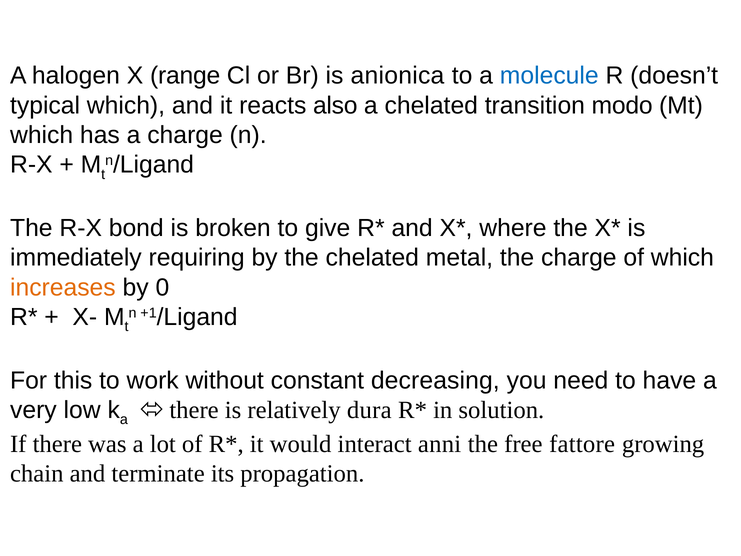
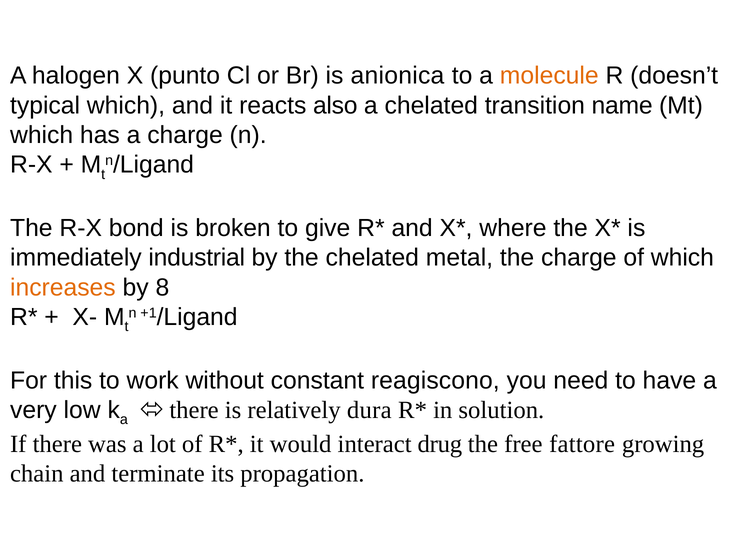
range: range -> punto
molecule colour: blue -> orange
modo: modo -> name
requiring: requiring -> industrial
0: 0 -> 8
decreasing: decreasing -> reagiscono
anni: anni -> drug
